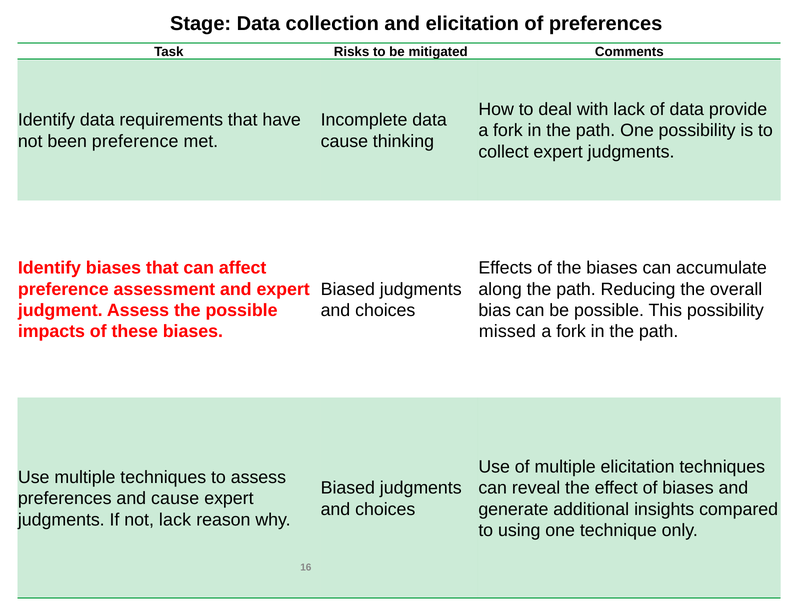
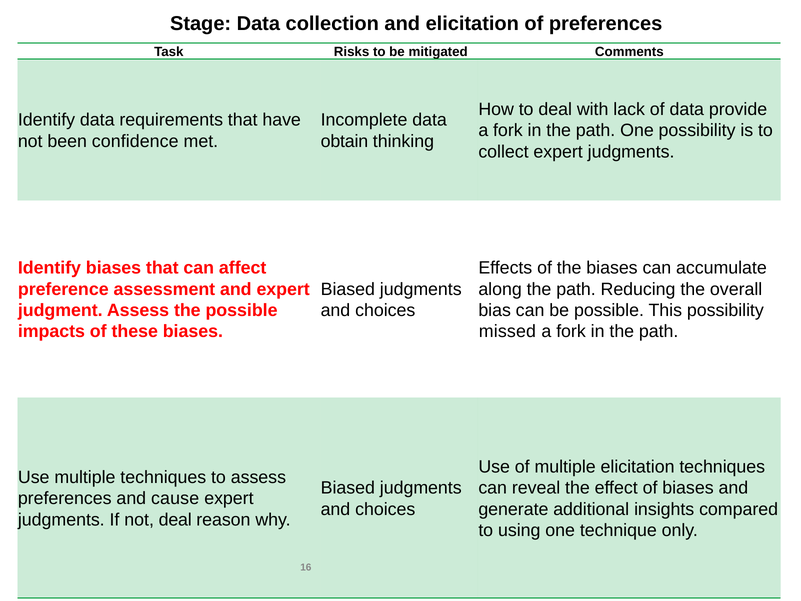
been preference: preference -> confidence
cause at (344, 141): cause -> obtain
not lack: lack -> deal
